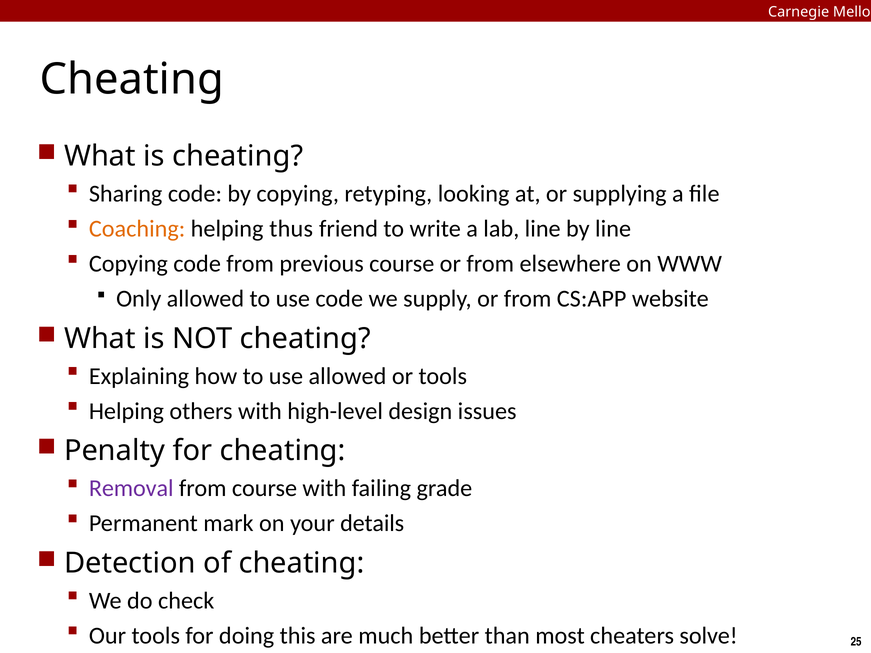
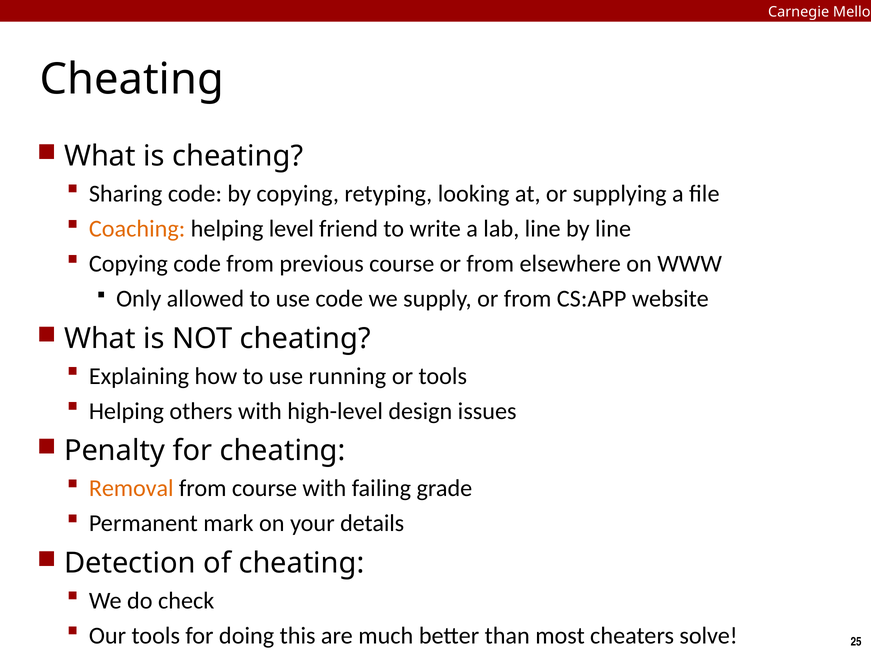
thus: thus -> level
use allowed: allowed -> running
Removal colour: purple -> orange
